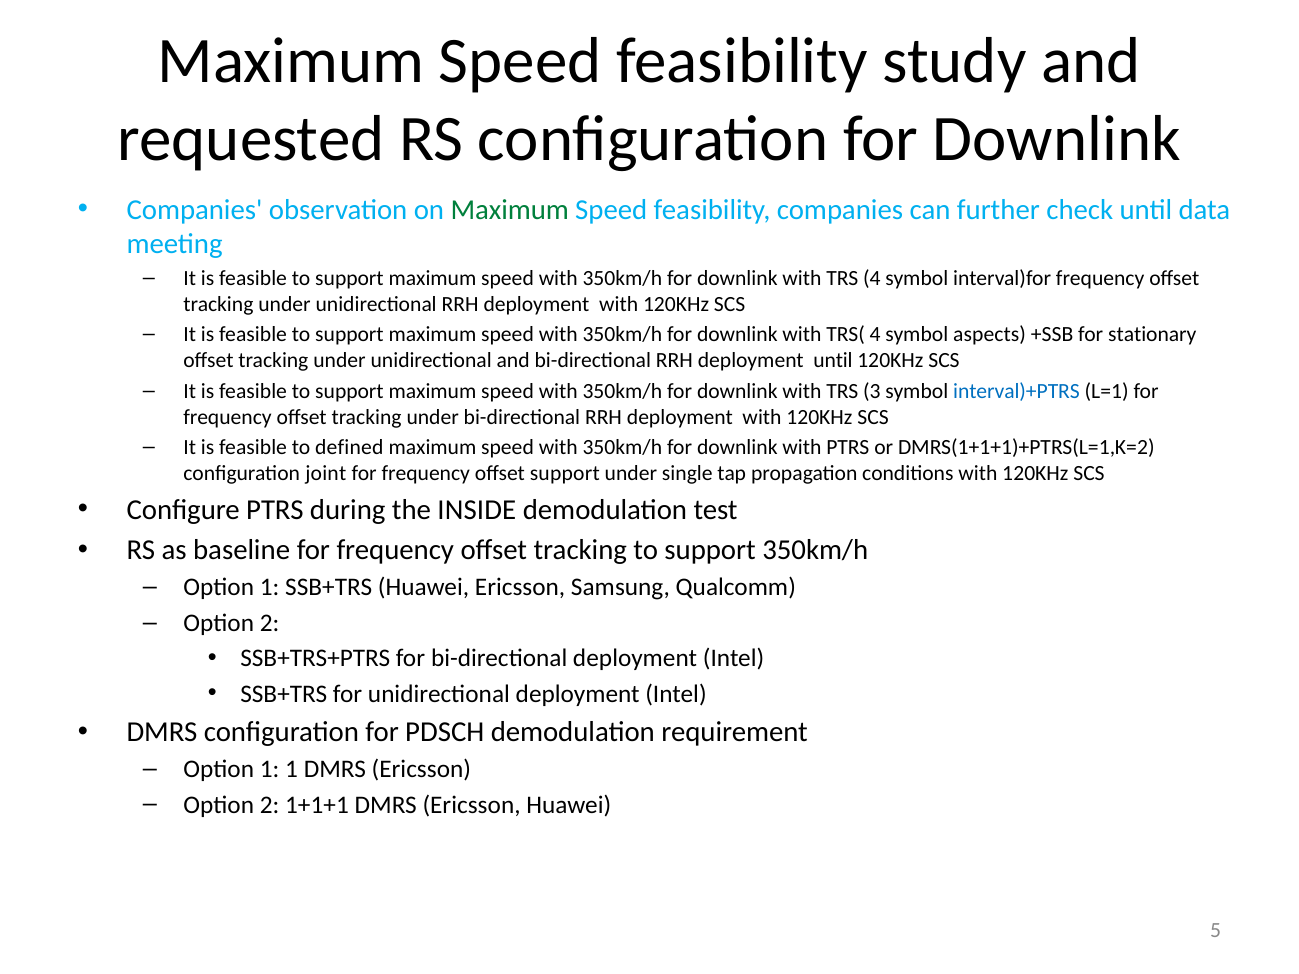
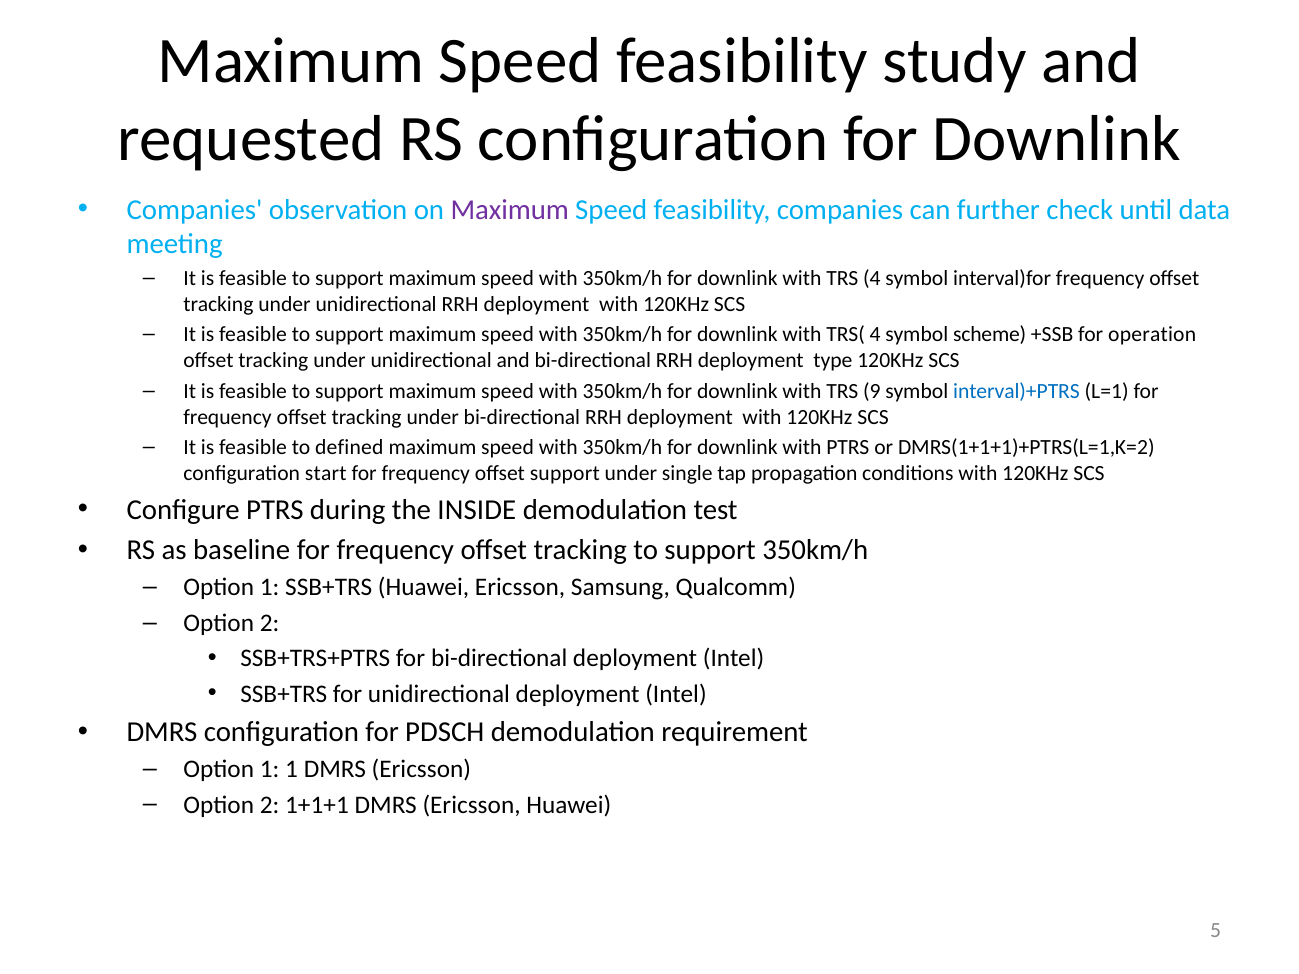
Maximum at (510, 210) colour: green -> purple
aspects: aspects -> scheme
stationary: stationary -> operation
deployment until: until -> type
3: 3 -> 9
joint: joint -> start
